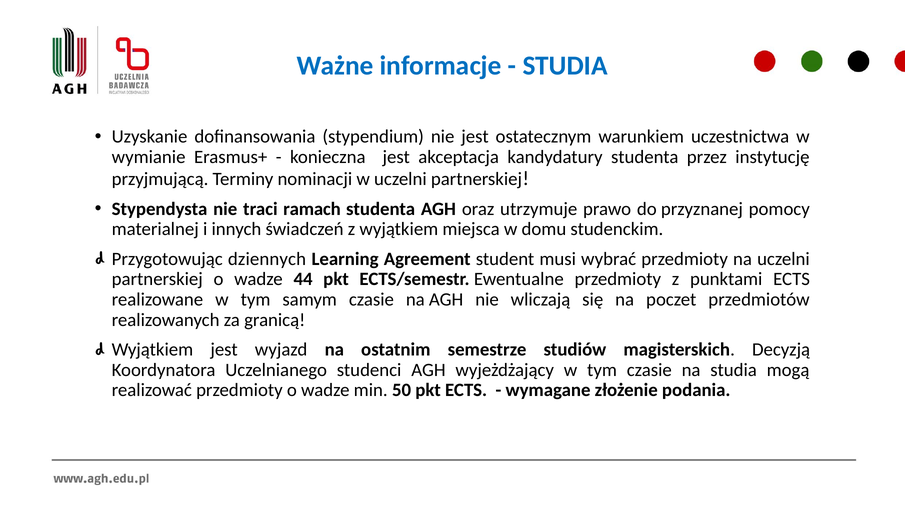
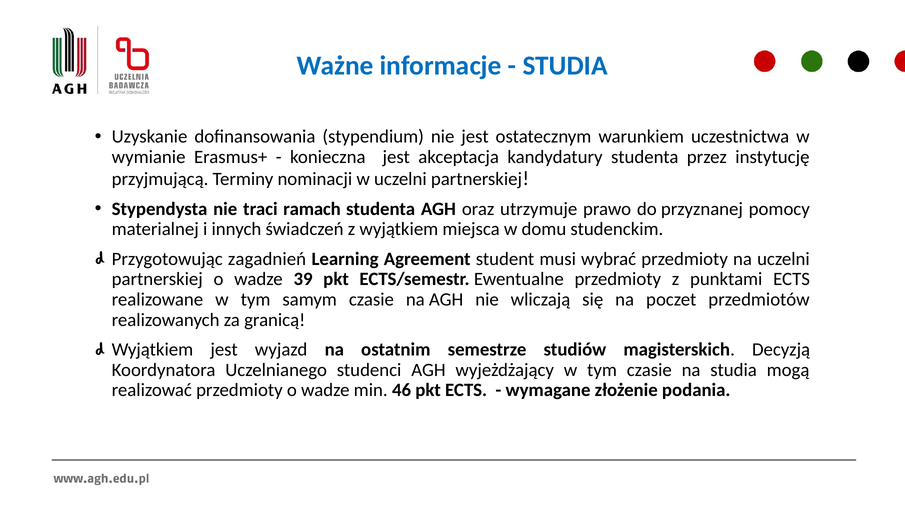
dziennych: dziennych -> zagadnień
44: 44 -> 39
50: 50 -> 46
